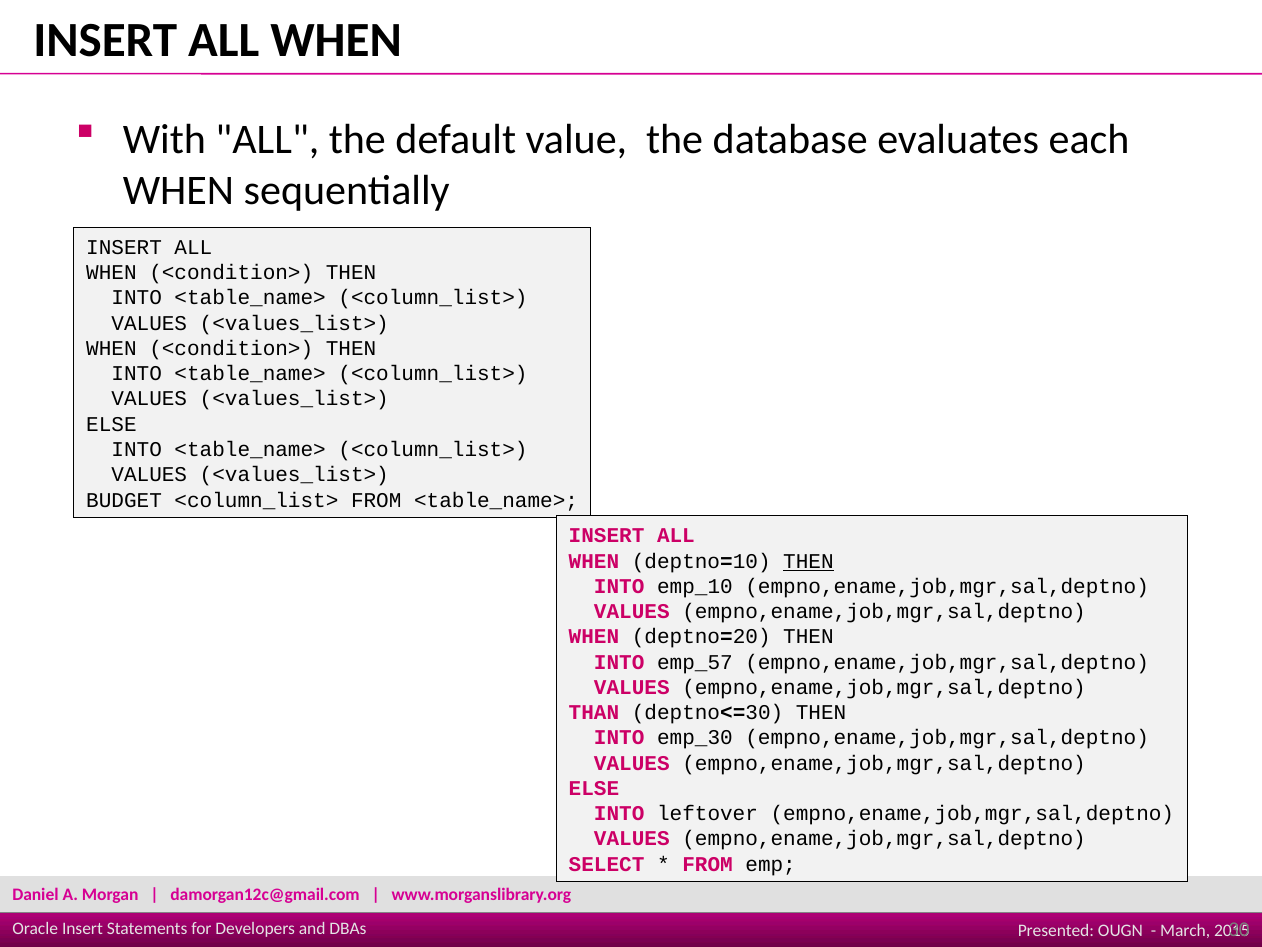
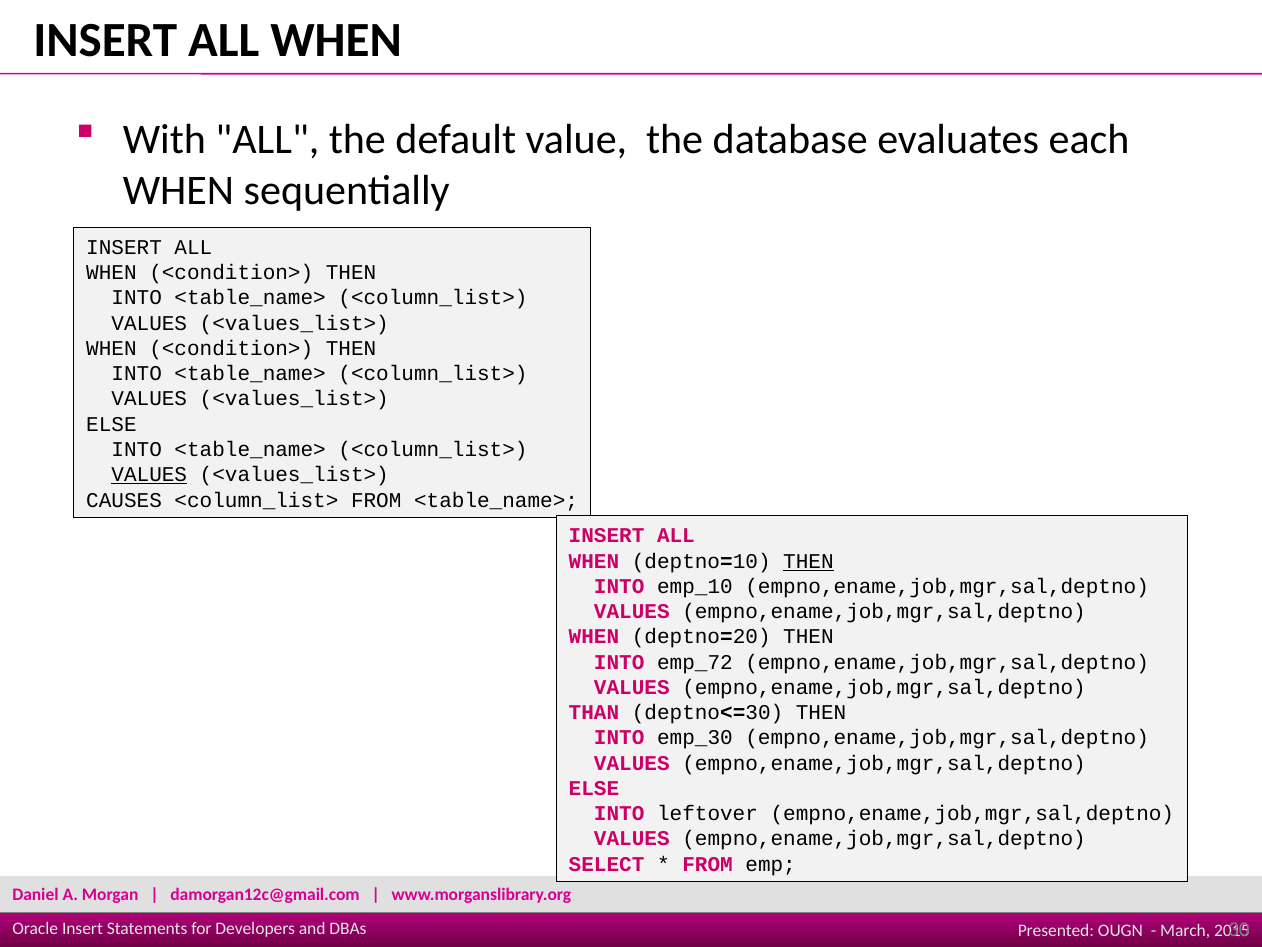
VALUES at (149, 475) underline: none -> present
BUDGET: BUDGET -> CAUSES
emp_57: emp_57 -> emp_72
